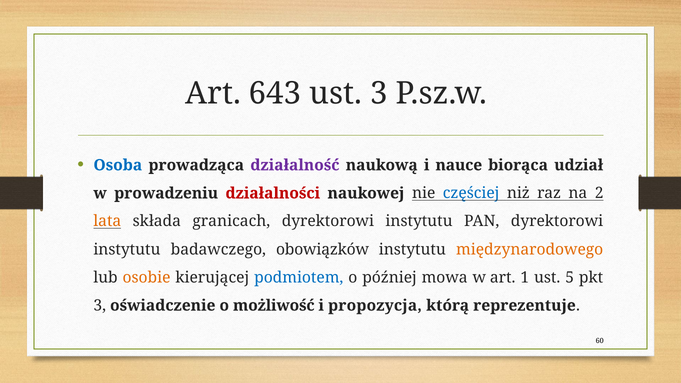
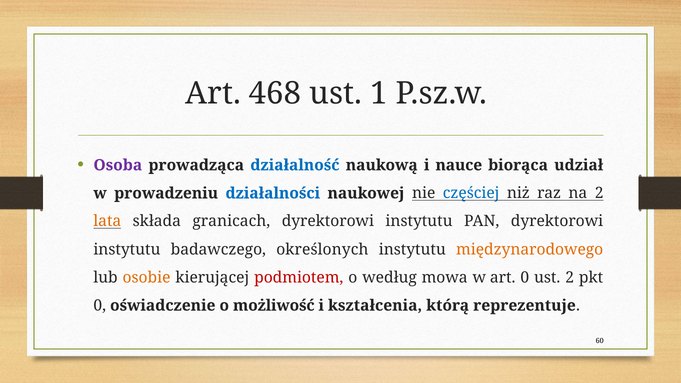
643: 643 -> 468
ust 3: 3 -> 1
Osoba colour: blue -> purple
działalność colour: purple -> blue
działalności colour: red -> blue
obowiązków: obowiązków -> określonych
podmiotem colour: blue -> red
później: później -> według
art 1: 1 -> 0
ust 5: 5 -> 2
3 at (100, 306): 3 -> 0
propozycja: propozycja -> kształcenia
